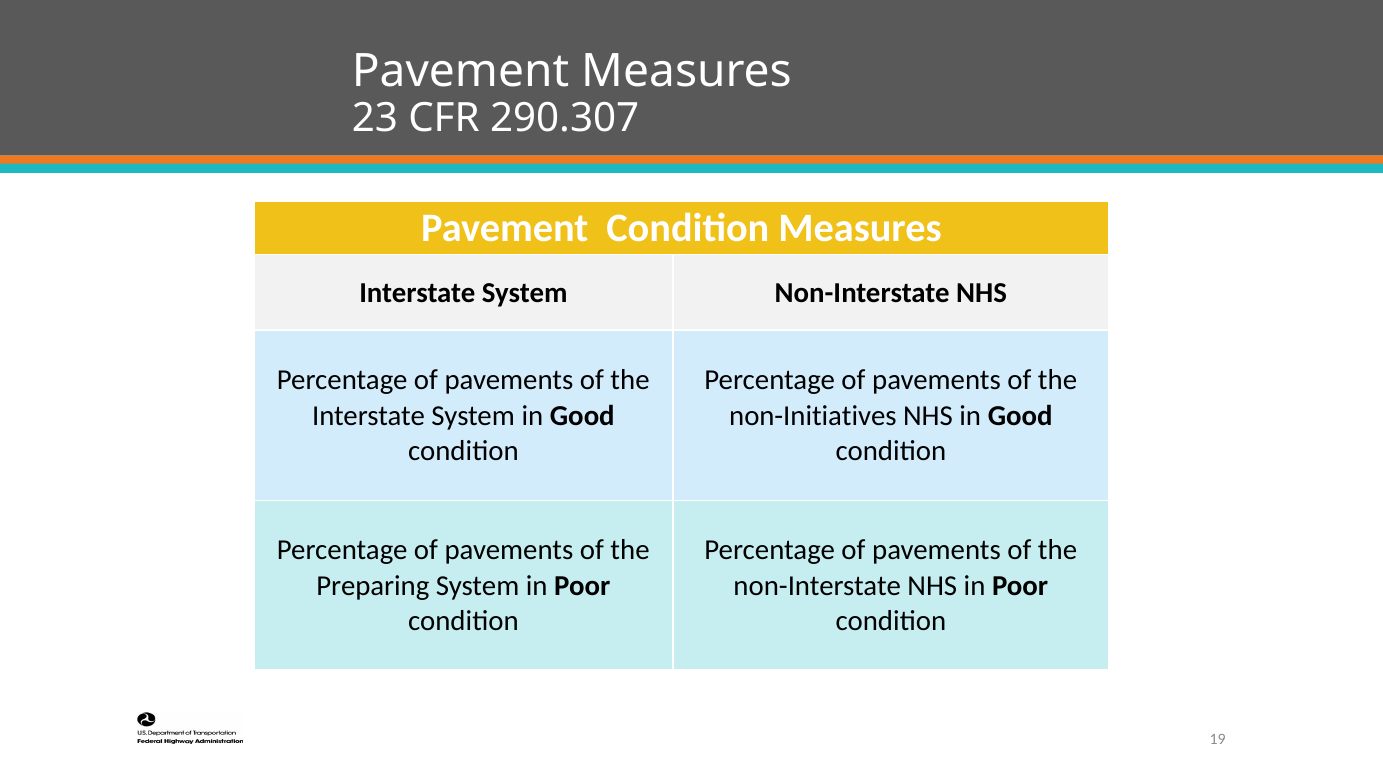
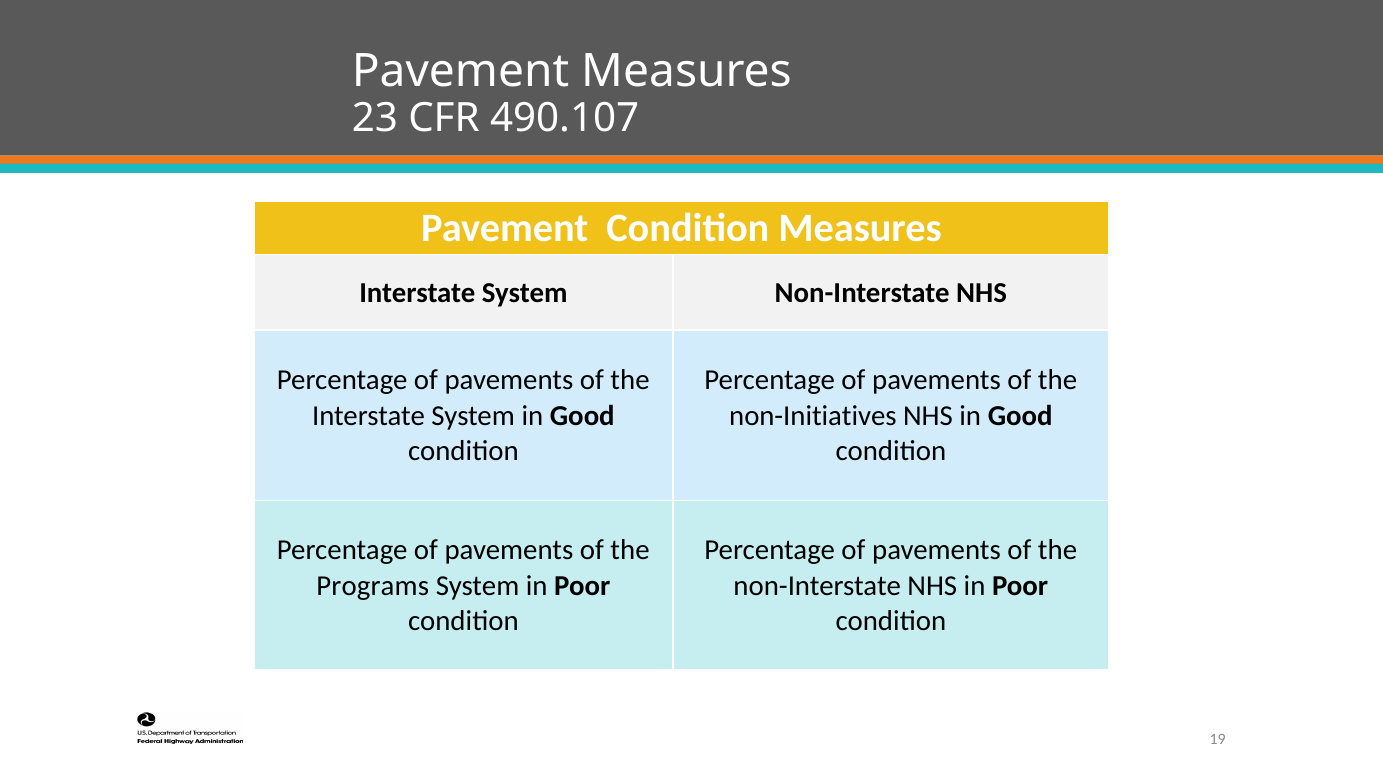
290.307: 290.307 -> 490.107
Preparing: Preparing -> Programs
